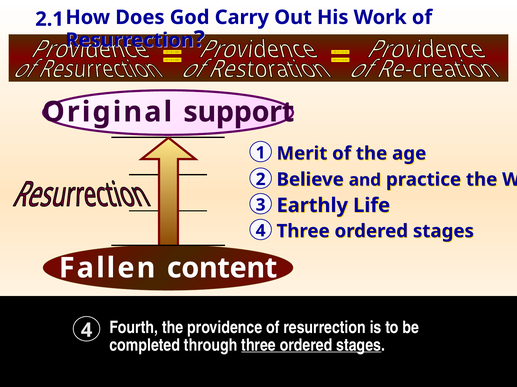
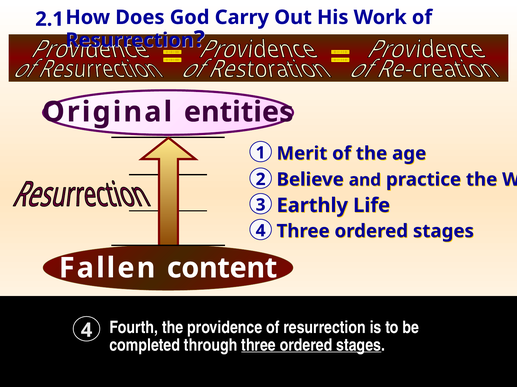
support: support -> entities
